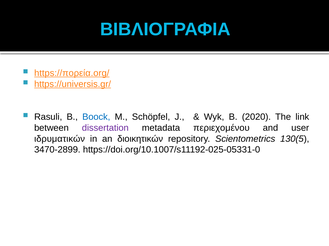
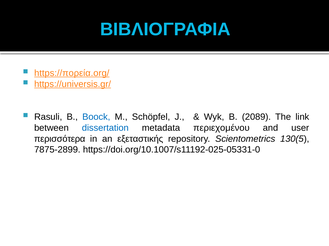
2020: 2020 -> 2089
dissertation colour: purple -> blue
ιδρυματικών: ιδρυματικών -> περισσότερα
διοικητικών: διοικητικών -> εξεταστικής
3470-2899: 3470-2899 -> 7875-2899
